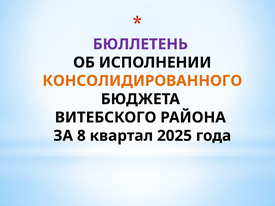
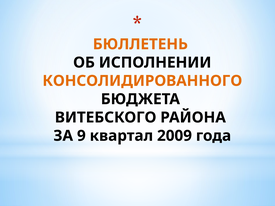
БЮЛЛЕТЕНЬ colour: purple -> orange
8: 8 -> 9
2025: 2025 -> 2009
